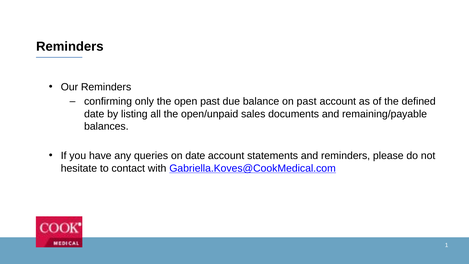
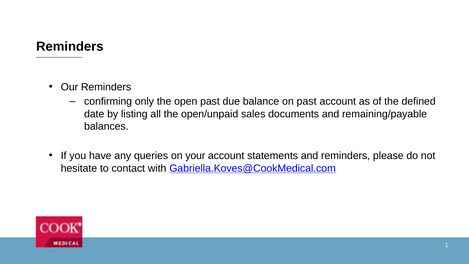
on date: date -> your
